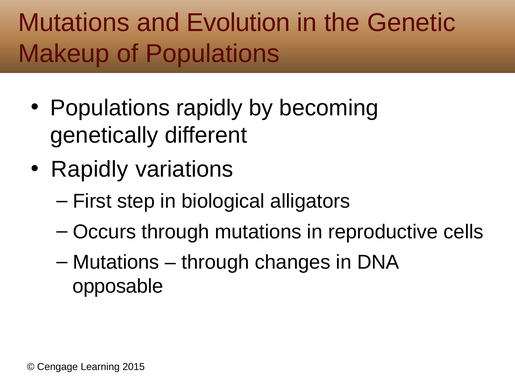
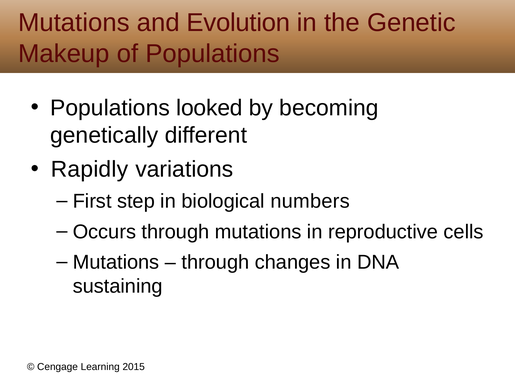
Populations rapidly: rapidly -> looked
alligators: alligators -> numbers
opposable: opposable -> sustaining
